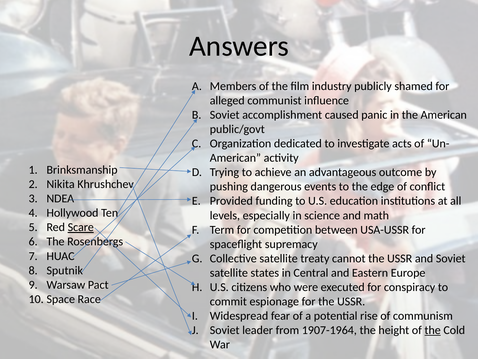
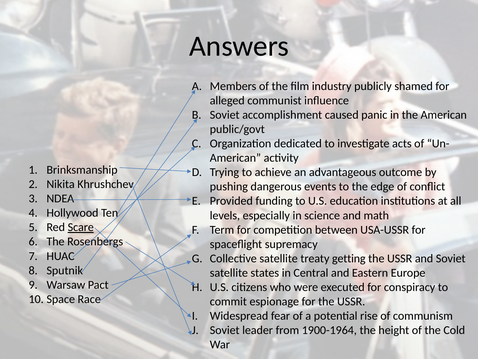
cannot: cannot -> getting
1907-1964: 1907-1964 -> 1900-1964
the at (433, 330) underline: present -> none
